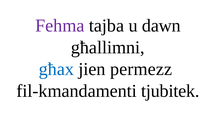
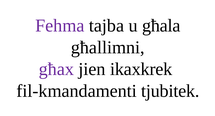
dawn: dawn -> għala
għax colour: blue -> purple
permezz: permezz -> ikaxkrek
